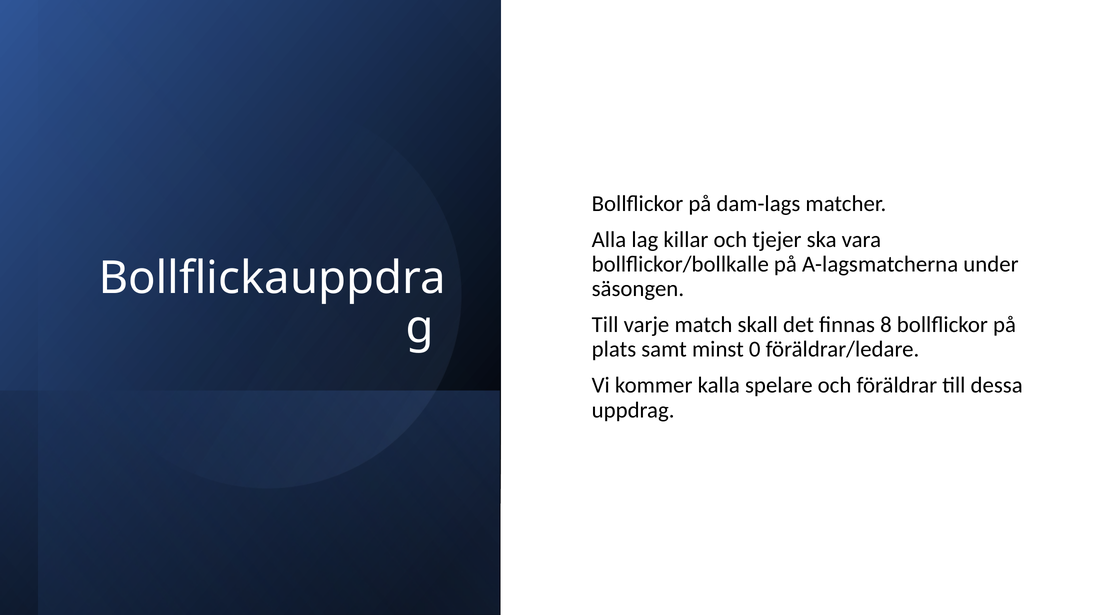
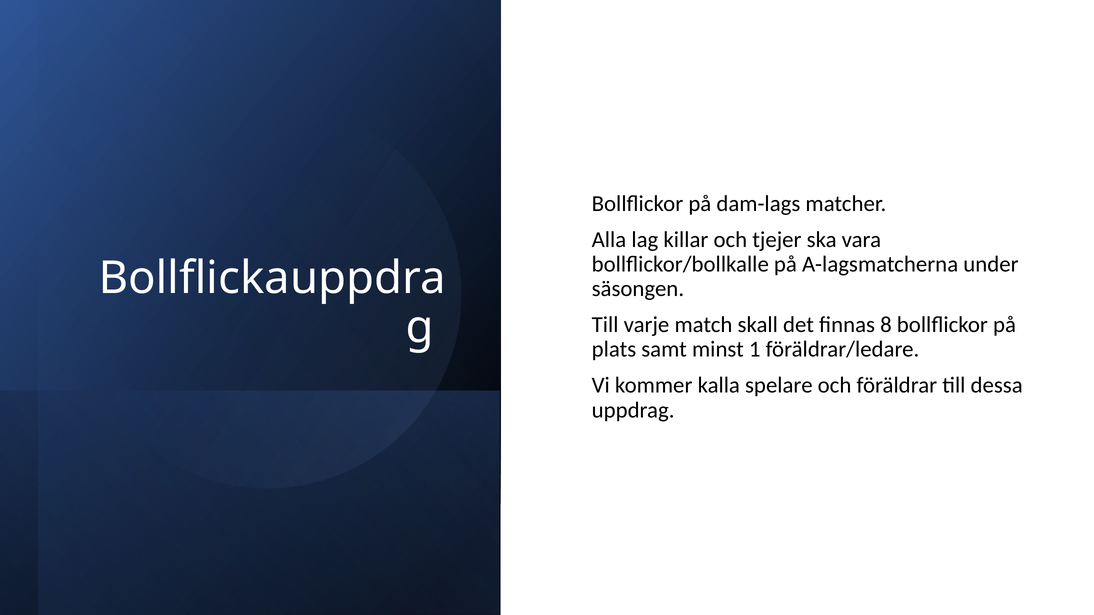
0: 0 -> 1
